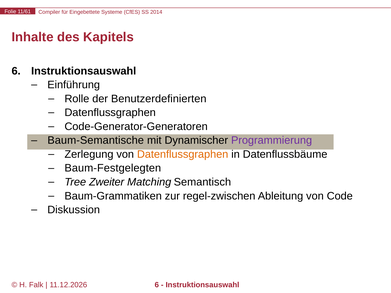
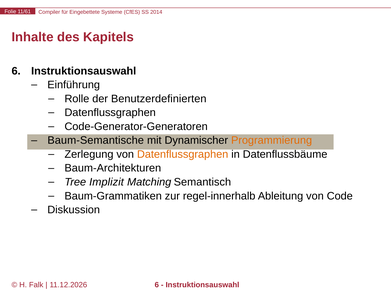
Programmierung colour: purple -> orange
Baum-Festgelegten: Baum-Festgelegten -> Baum-Architekturen
Zweiter: Zweiter -> Implizit
regel-zwischen: regel-zwischen -> regel-innerhalb
